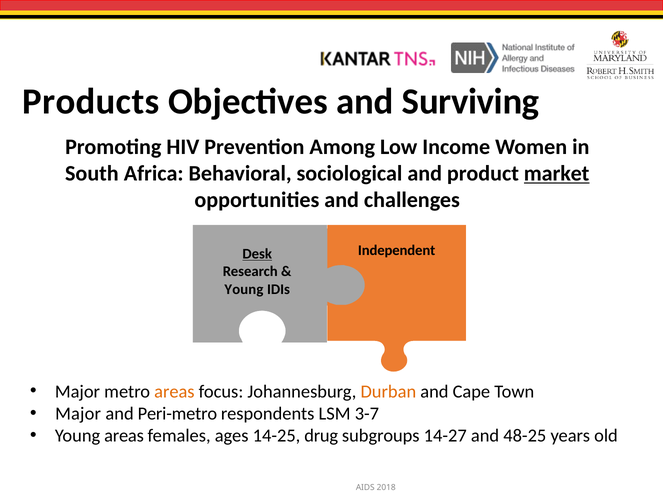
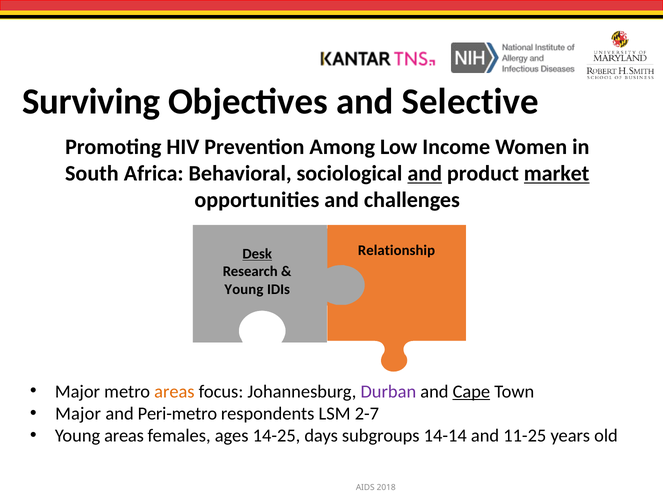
Products: Products -> Surviving
Surviving: Surviving -> Selective
and at (425, 174) underline: none -> present
Independent: Independent -> Relationship
Durban colour: orange -> purple
Cape underline: none -> present
3-7: 3-7 -> 2-7
drug: drug -> days
14-27: 14-27 -> 14-14
48-25: 48-25 -> 11-25
